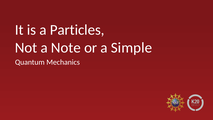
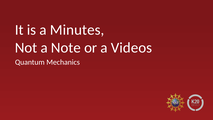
Particles: Particles -> Minutes
Simple: Simple -> Videos
